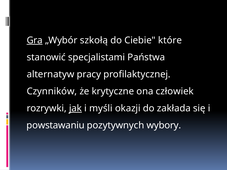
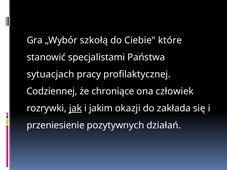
Gra underline: present -> none
alternatyw: alternatyw -> sytuacjach
Czynników: Czynników -> Codziennej
krytyczne: krytyczne -> chroniące
myśli: myśli -> jakim
powstawaniu: powstawaniu -> przeniesienie
wybory: wybory -> działań
